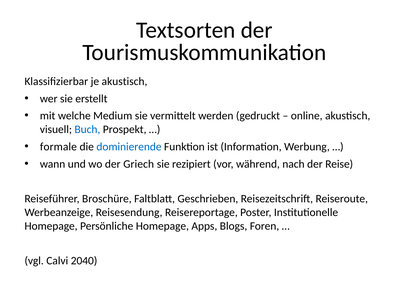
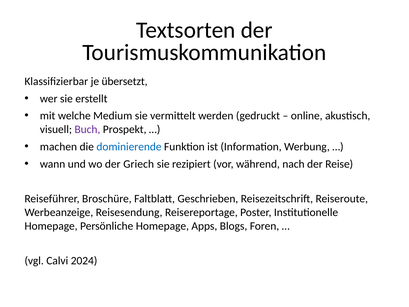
je akustisch: akustisch -> übersetzt
Buch colour: blue -> purple
formale: formale -> machen
2040: 2040 -> 2024
